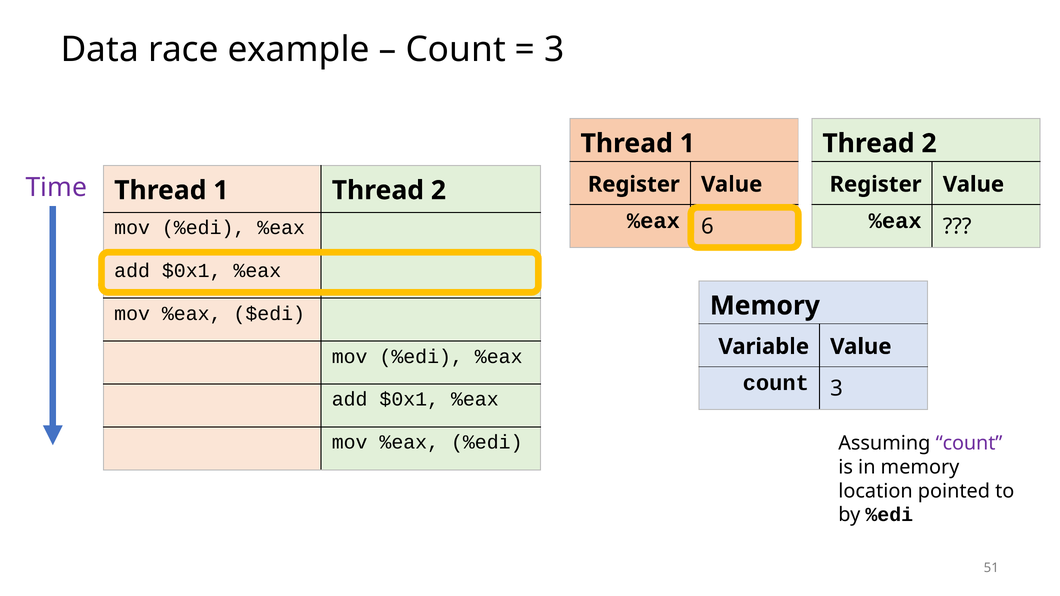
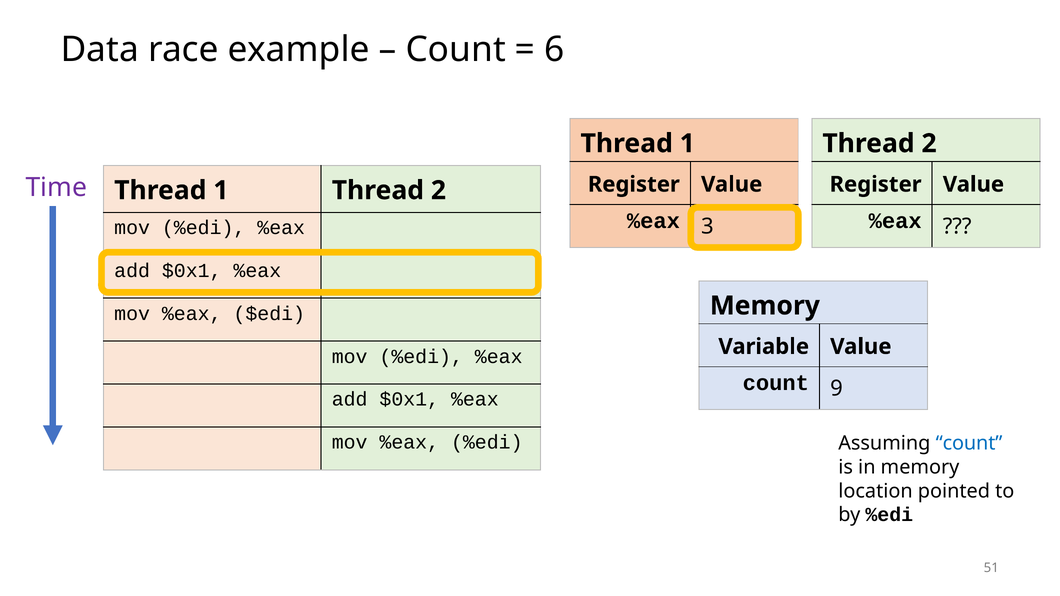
3 at (554, 49): 3 -> 6
6: 6 -> 3
count 3: 3 -> 9
count at (969, 444) colour: purple -> blue
